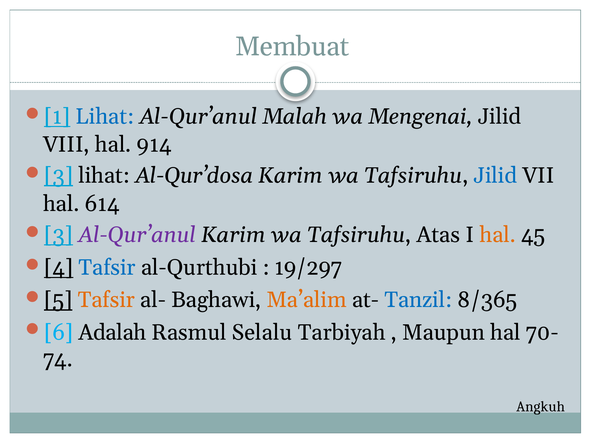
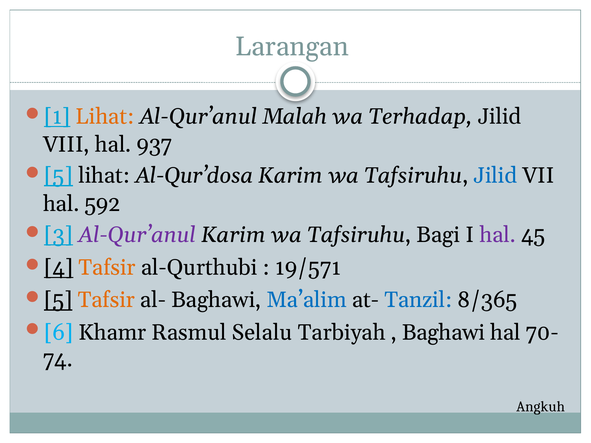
Membuat: Membuat -> Larangan
Lihat at (105, 116) colour: blue -> orange
Mengenai: Mengenai -> Terhadap
914: 914 -> 937
3 at (59, 176): 3 -> 5
614: 614 -> 592
Atas: Atas -> Bagi
hal at (498, 235) colour: orange -> purple
Tafsir at (107, 268) colour: blue -> orange
19/297: 19/297 -> 19/571
Ma’alim colour: orange -> blue
Adalah: Adalah -> Khamr
Maupun at (444, 333): Maupun -> Baghawi
